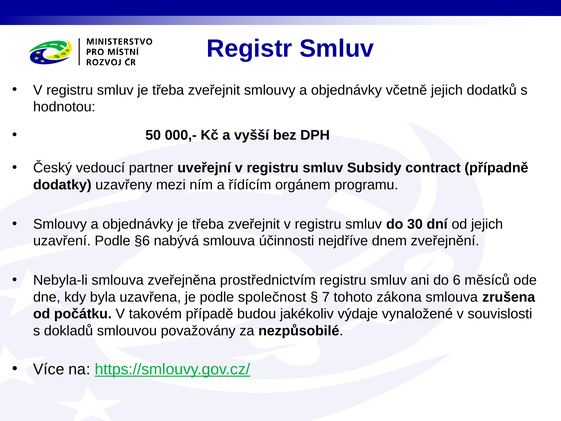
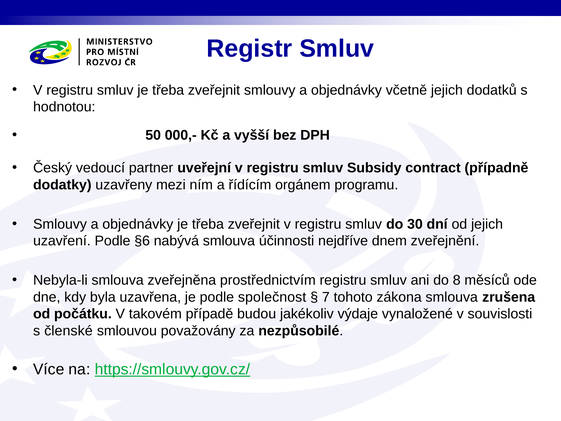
6: 6 -> 8
dokladů: dokladů -> členské
